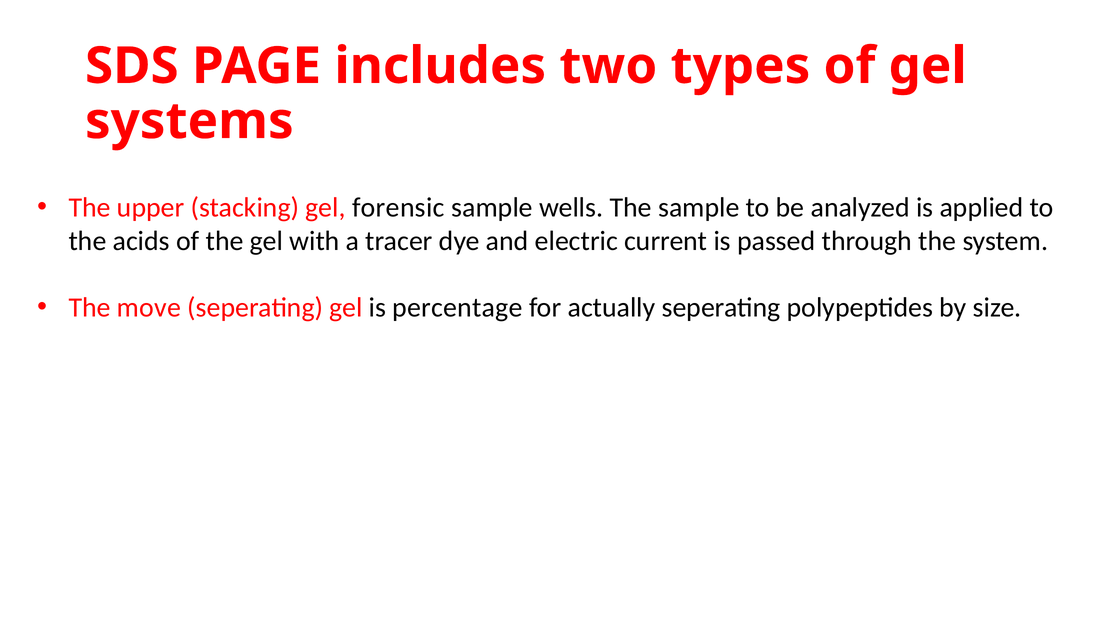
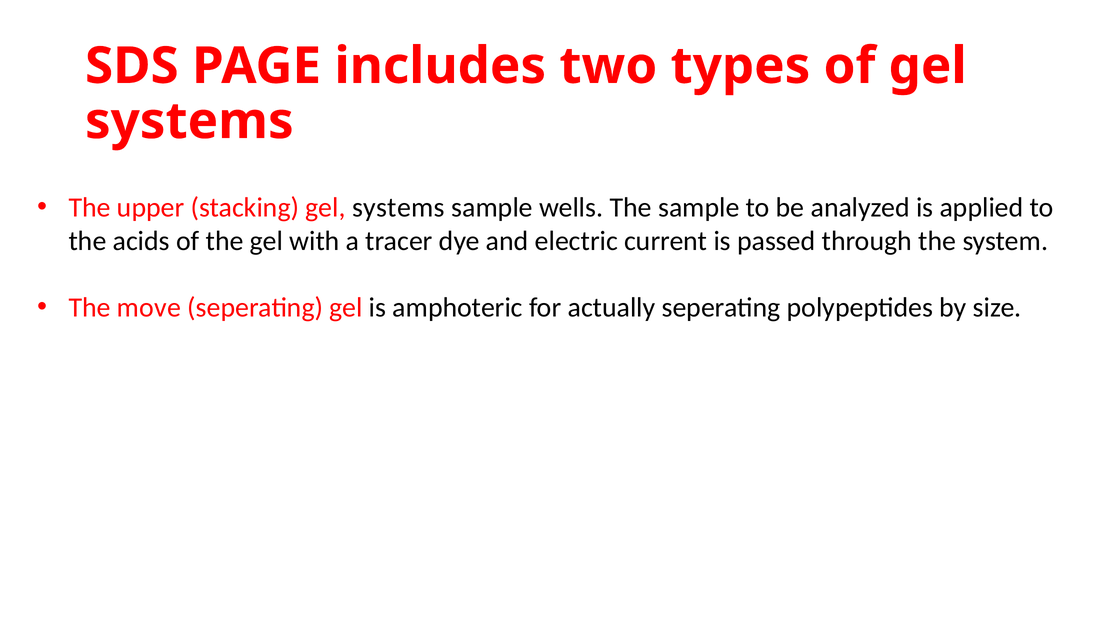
stacking gel forensic: forensic -> systems
percentage: percentage -> amphoteric
